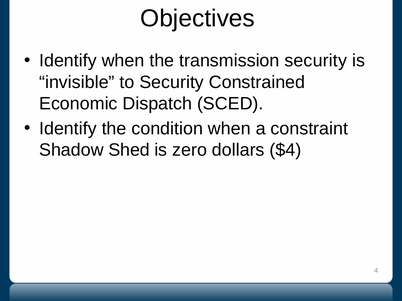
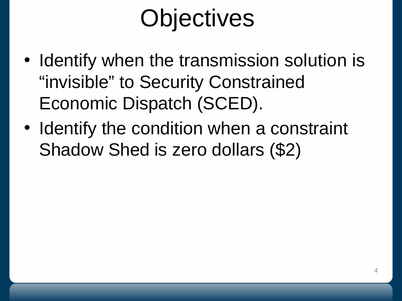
transmission security: security -> solution
$4: $4 -> $2
